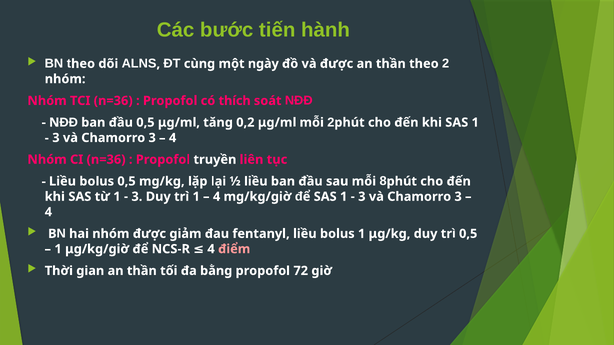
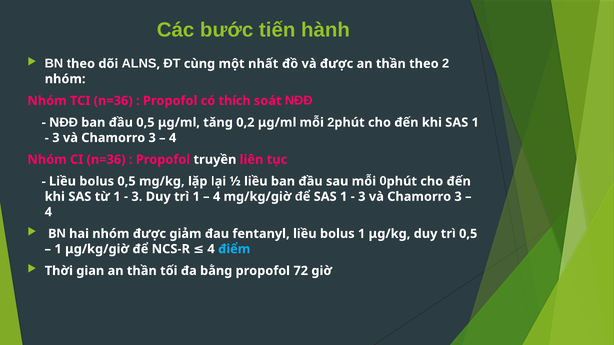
ngày: ngày -> nhất
8: 8 -> 0
điểm colour: pink -> light blue
